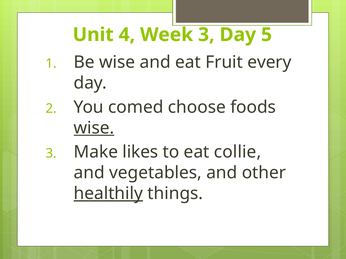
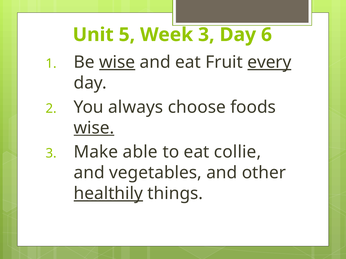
4: 4 -> 5
5: 5 -> 6
wise at (117, 62) underline: none -> present
every underline: none -> present
comed: comed -> always
likes: likes -> able
